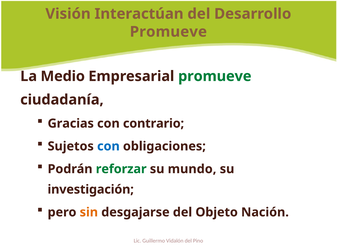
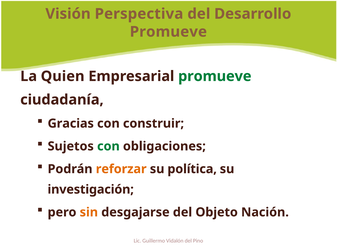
Interactúan: Interactúan -> Perspectiva
Medio: Medio -> Quien
contrario: contrario -> construir
con at (108, 147) colour: blue -> green
reforzar colour: green -> orange
mundo: mundo -> política
